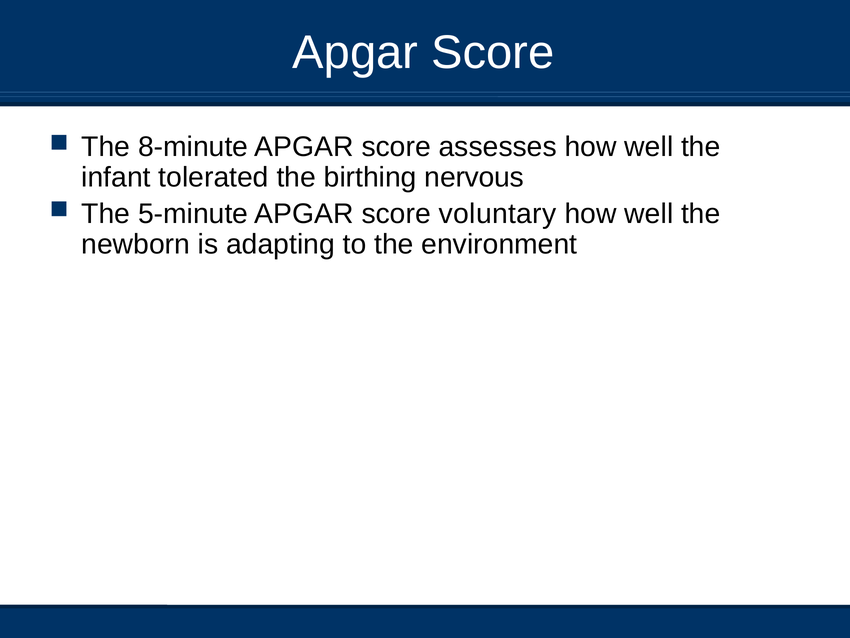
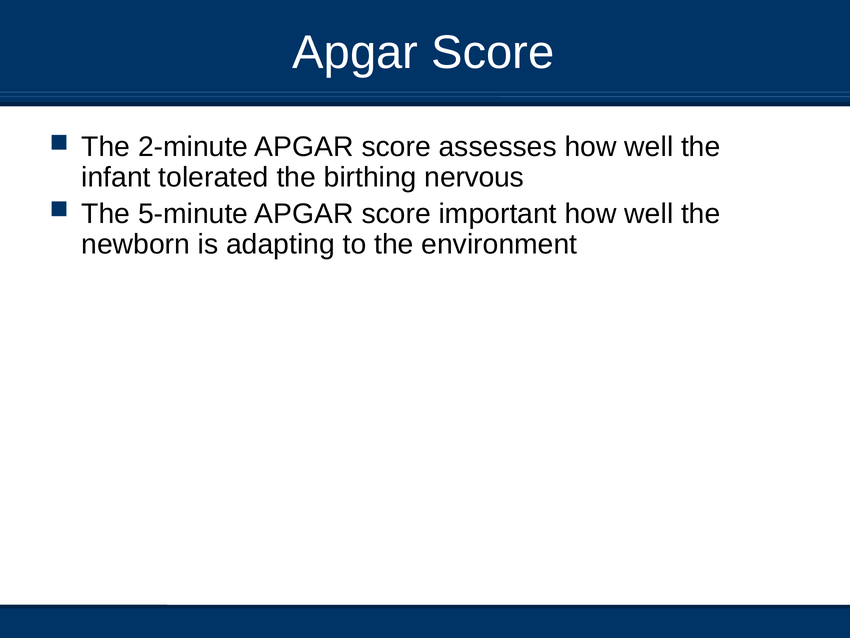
8-minute: 8-minute -> 2-minute
voluntary: voluntary -> important
